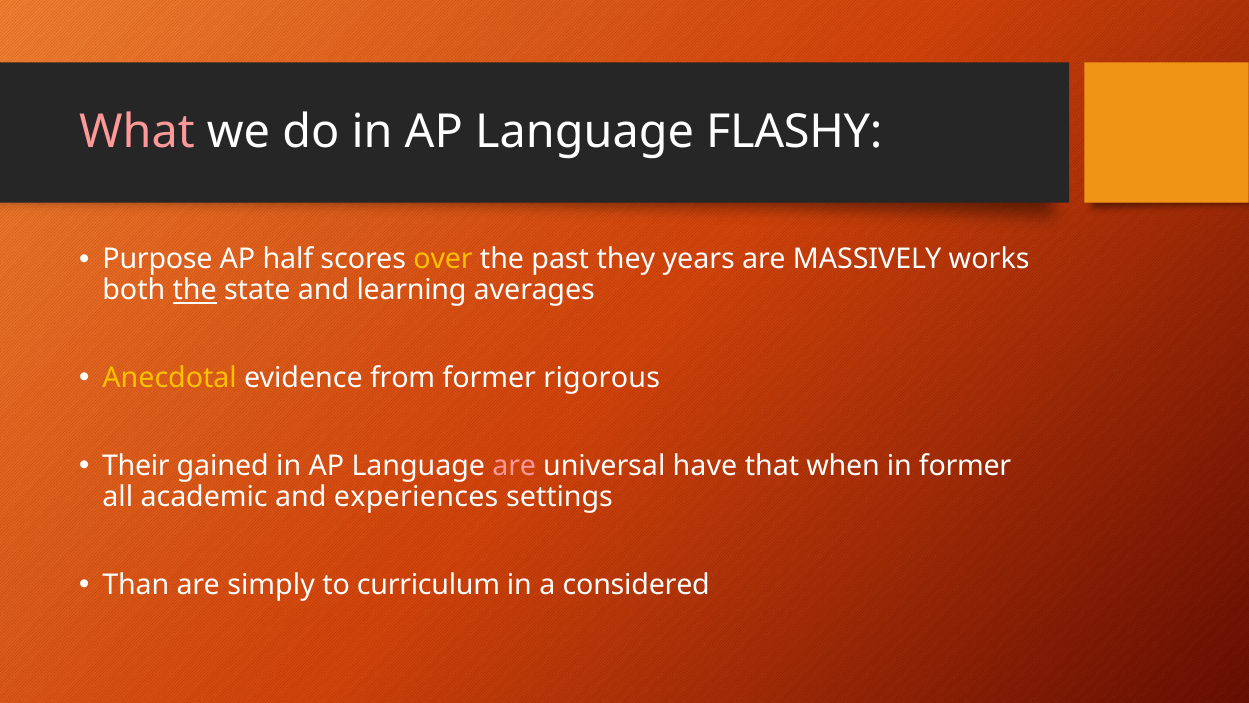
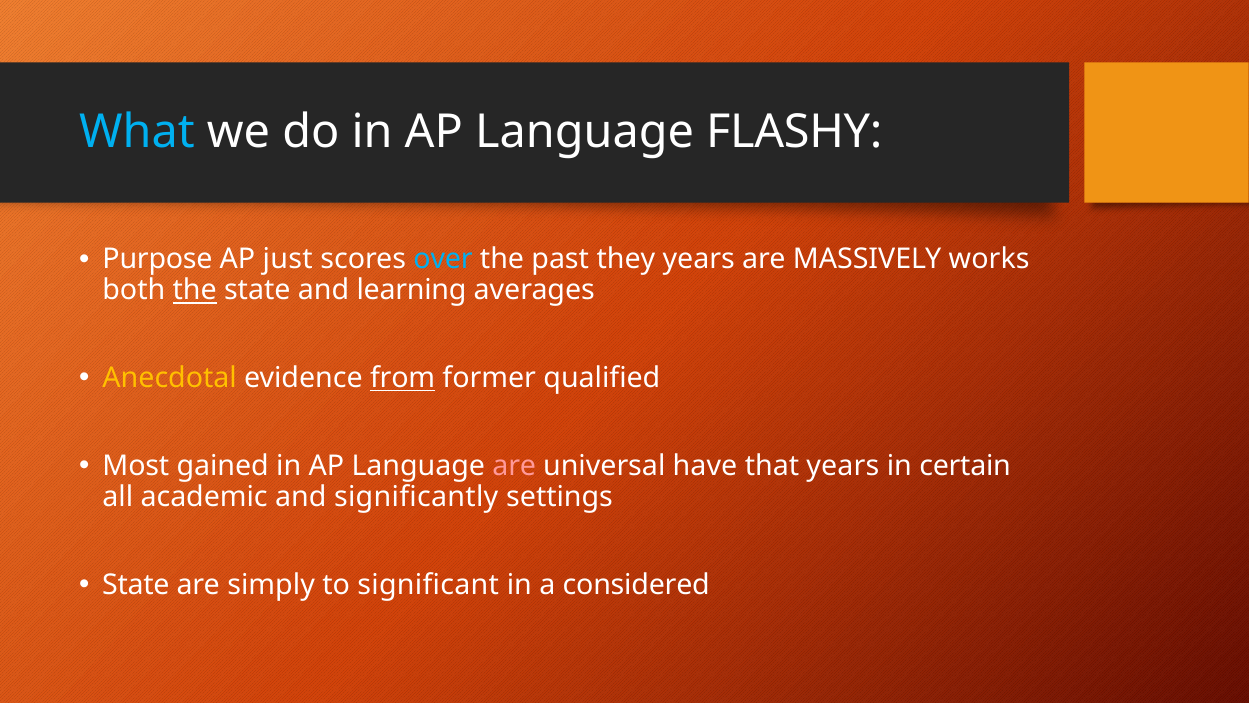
What colour: pink -> light blue
half: half -> just
over colour: yellow -> light blue
from underline: none -> present
rigorous: rigorous -> qualified
Their: Their -> Most
that when: when -> years
in former: former -> certain
experiences: experiences -> significantly
Than at (136, 585): Than -> State
curriculum: curriculum -> significant
